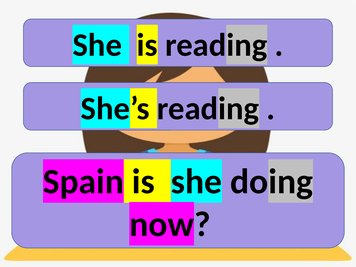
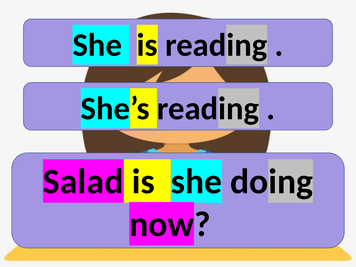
Spain: Spain -> Salad
